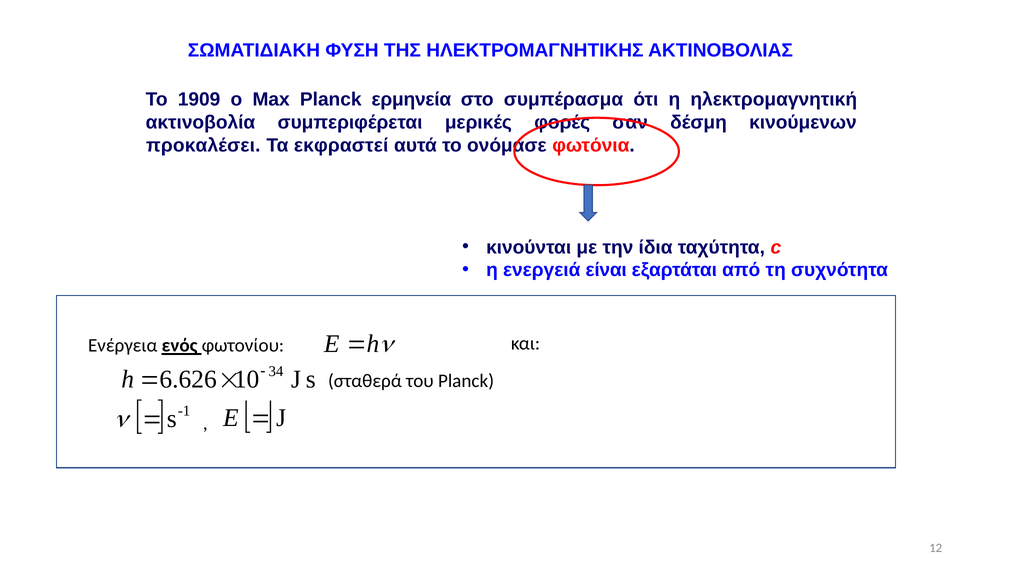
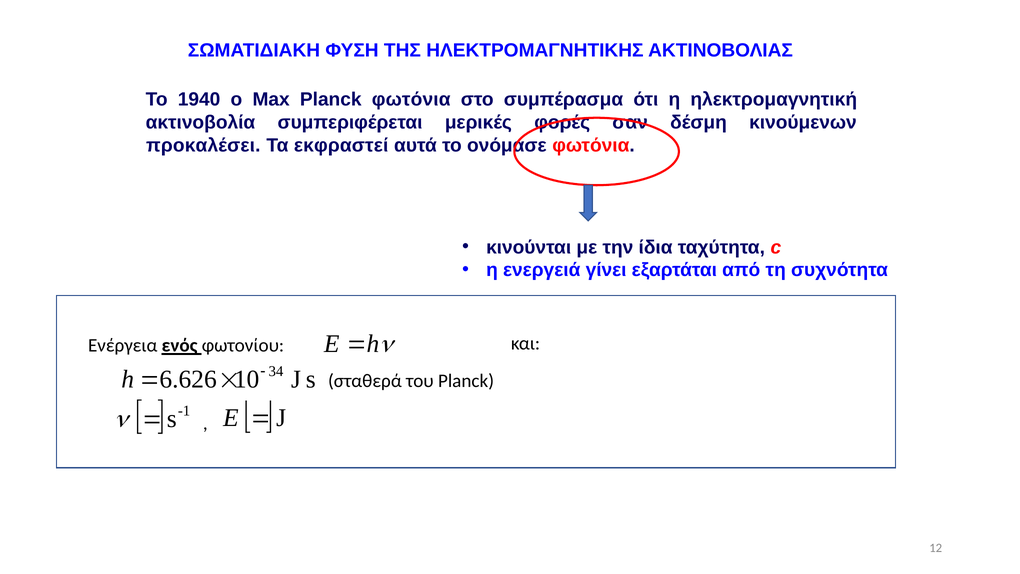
1909: 1909 -> 1940
Planck ερμηνεία: ερμηνεία -> φωτόνια
είναι: είναι -> γίνει
